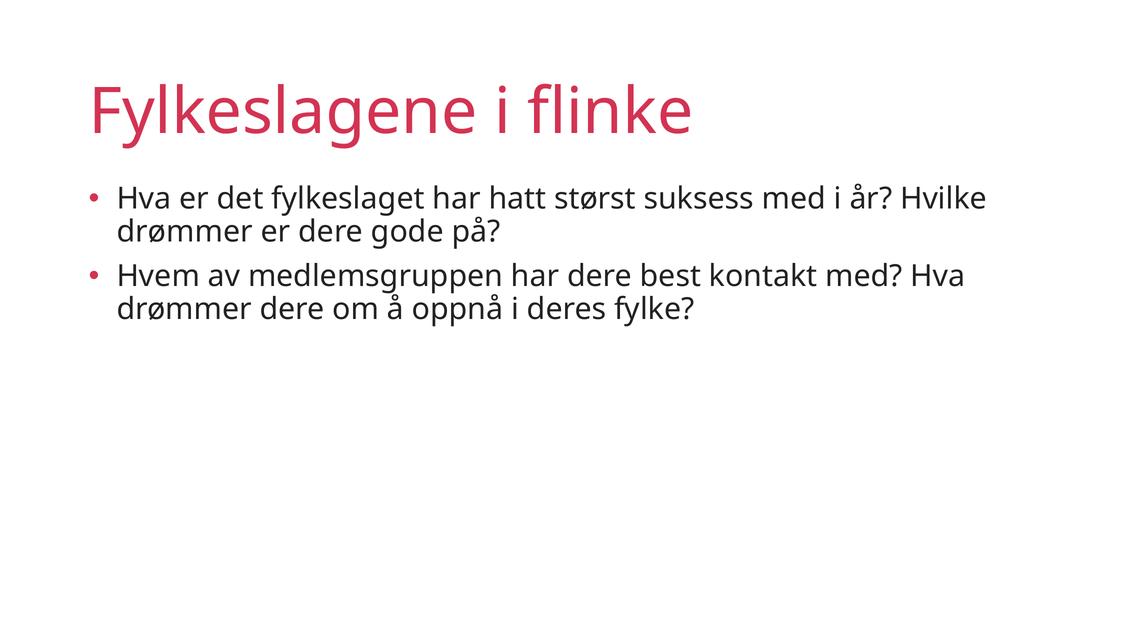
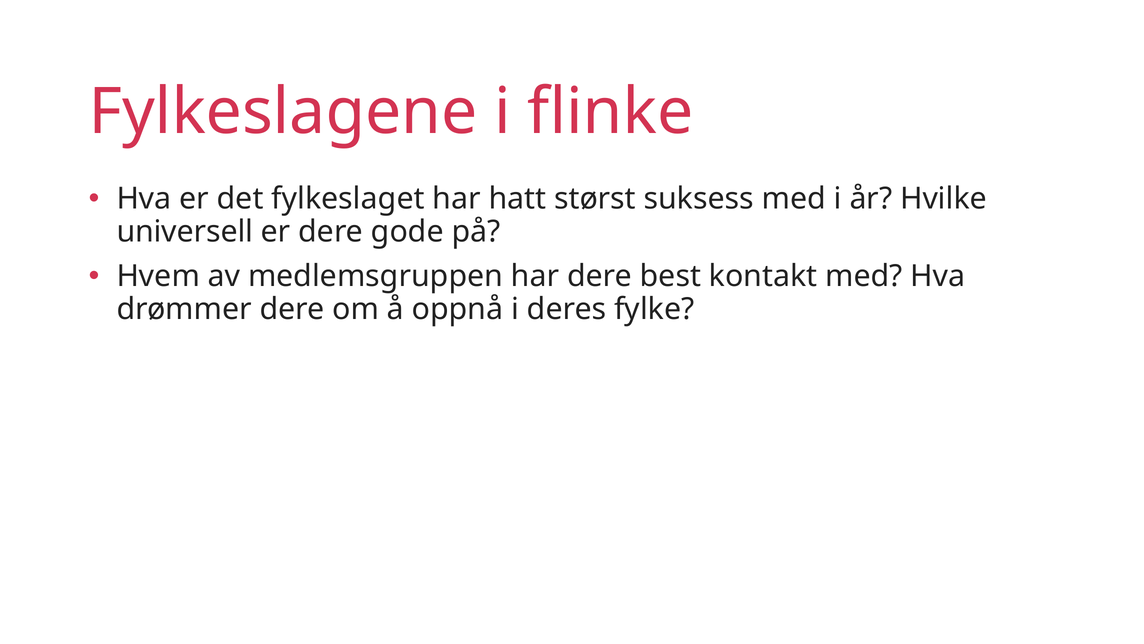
drømmer at (185, 231): drømmer -> universell
